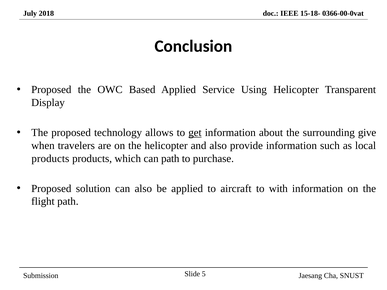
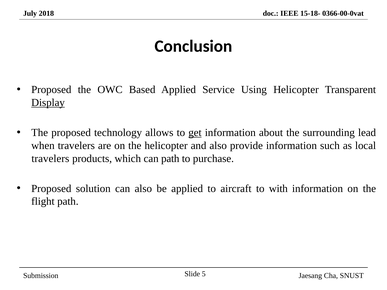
Display underline: none -> present
give: give -> lead
products at (50, 159): products -> travelers
